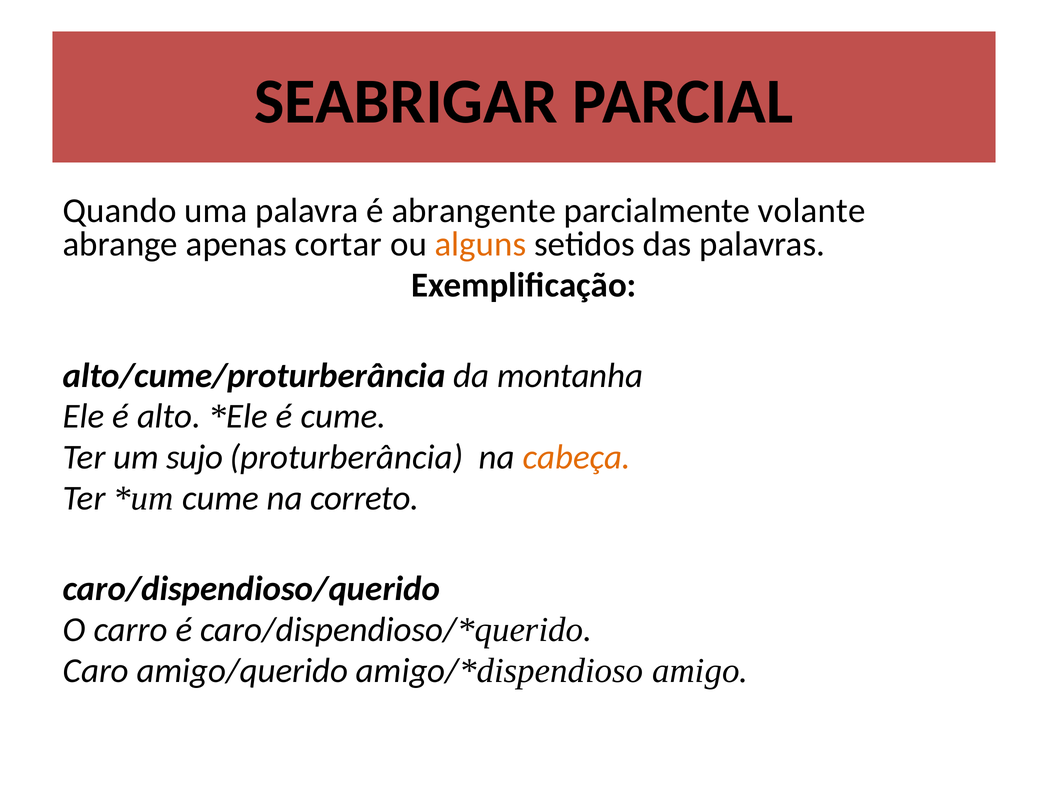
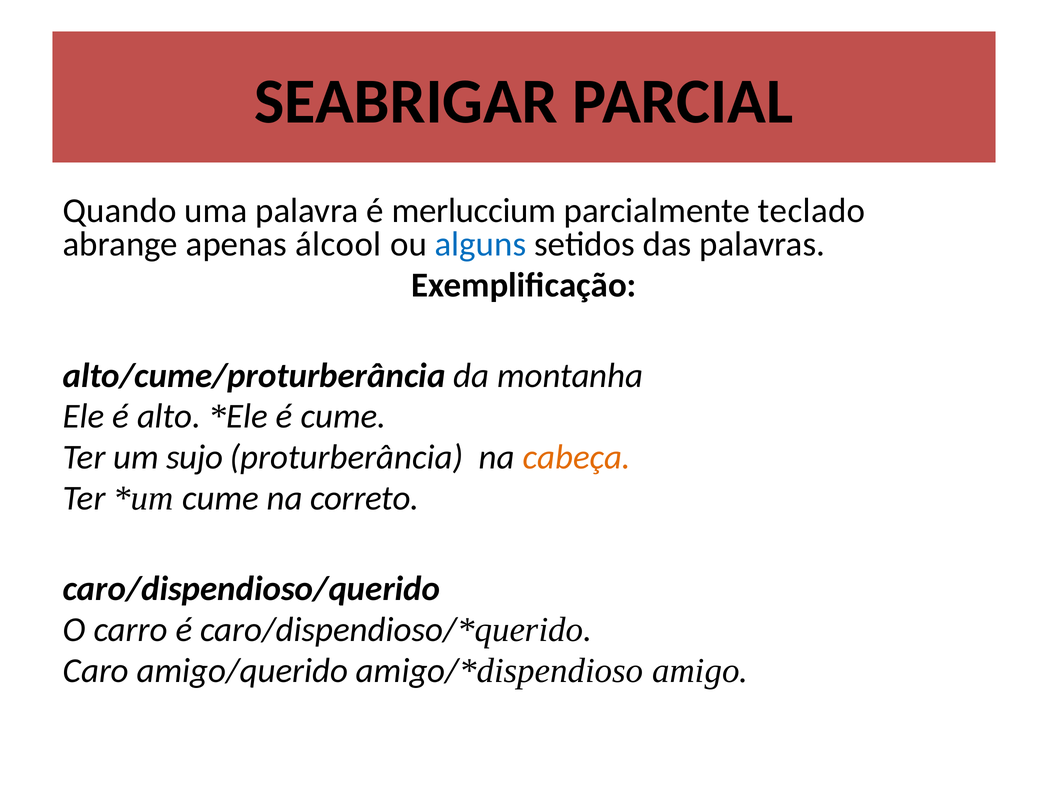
abrangente: abrangente -> merluccium
volante: volante -> teclado
cortar: cortar -> álcool
alguns colour: orange -> blue
